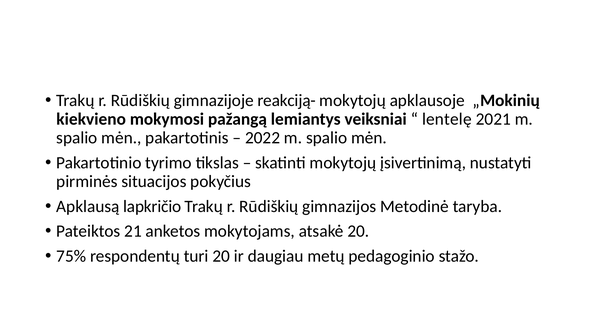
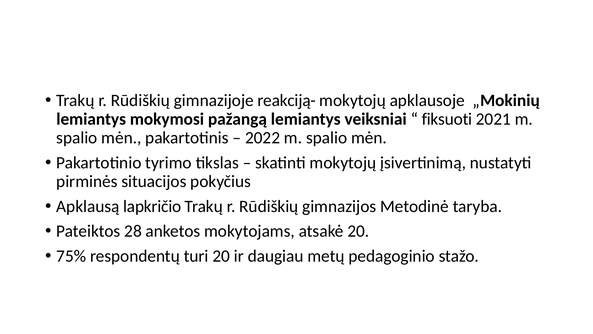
kiekvieno at (91, 119): kiekvieno -> lemiantys
lentelę: lentelę -> fiksuoti
21: 21 -> 28
